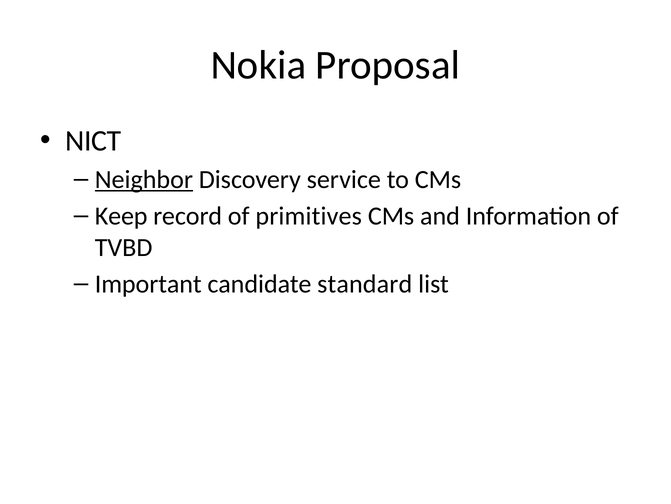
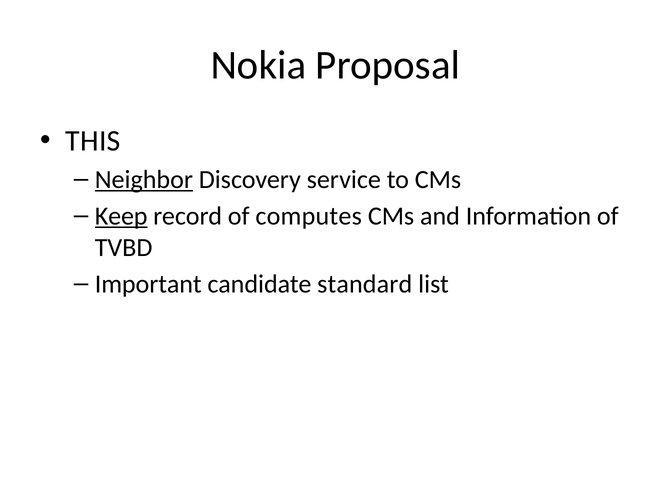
NICT: NICT -> THIS
Keep underline: none -> present
primitives: primitives -> computes
